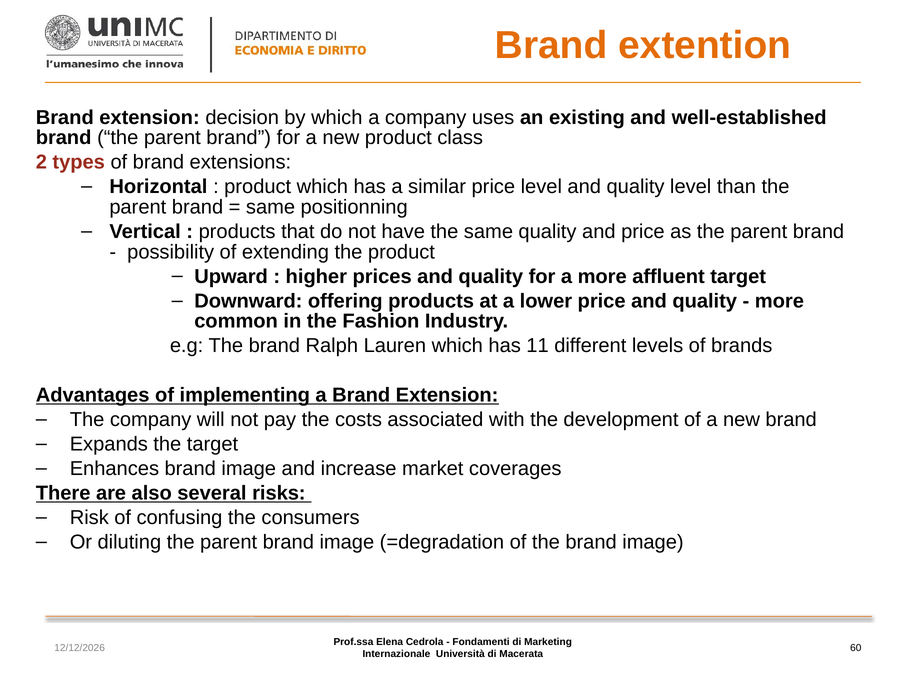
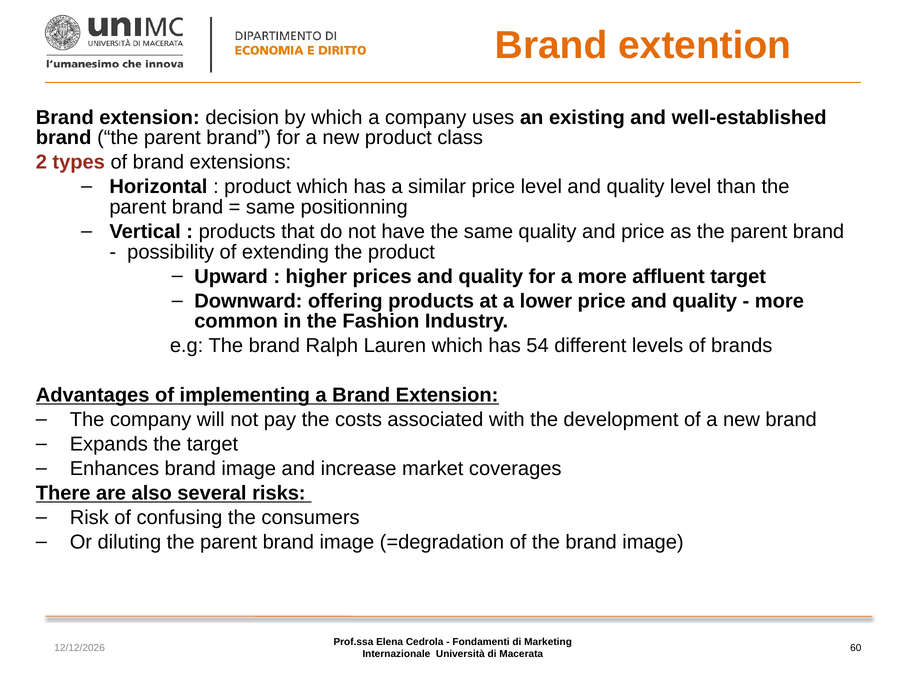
11: 11 -> 54
